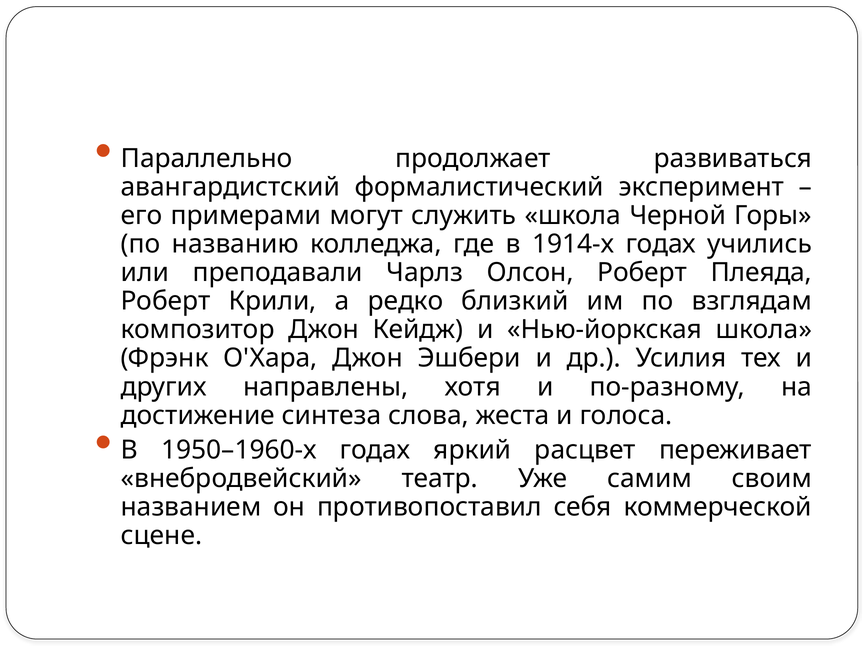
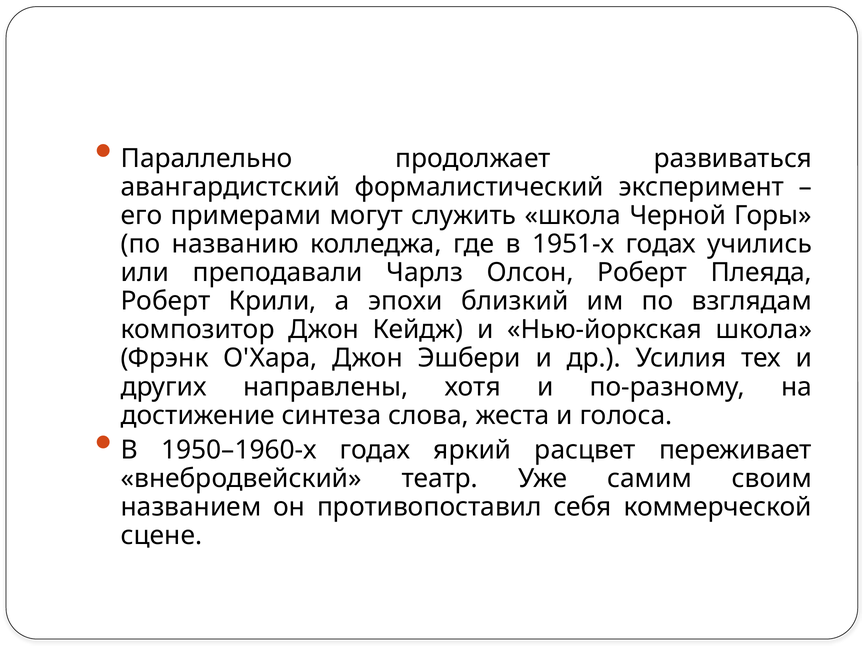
1914-х: 1914-х -> 1951-х
редко: редко -> эпохи
